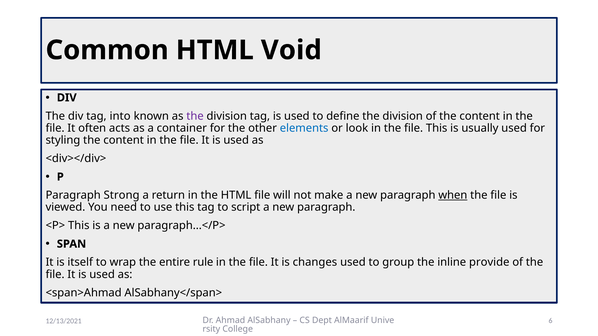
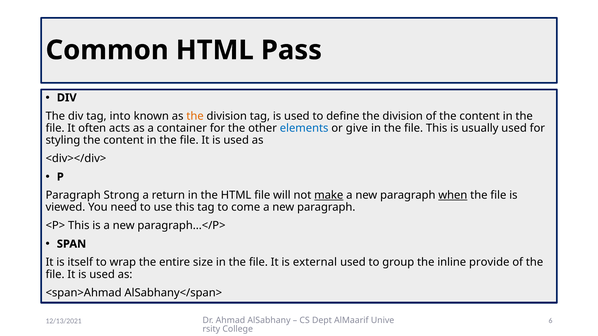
Void: Void -> Pass
the at (195, 116) colour: purple -> orange
look: look -> give
make underline: none -> present
script: script -> come
rule: rule -> size
changes: changes -> external
